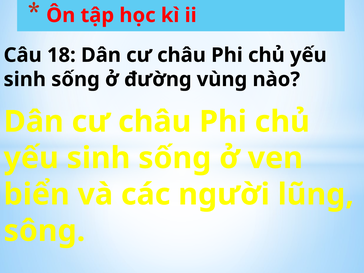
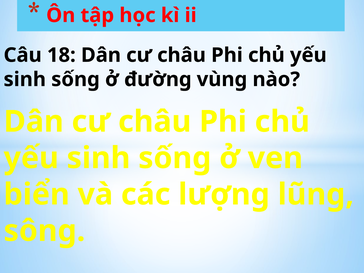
người: người -> lượng
